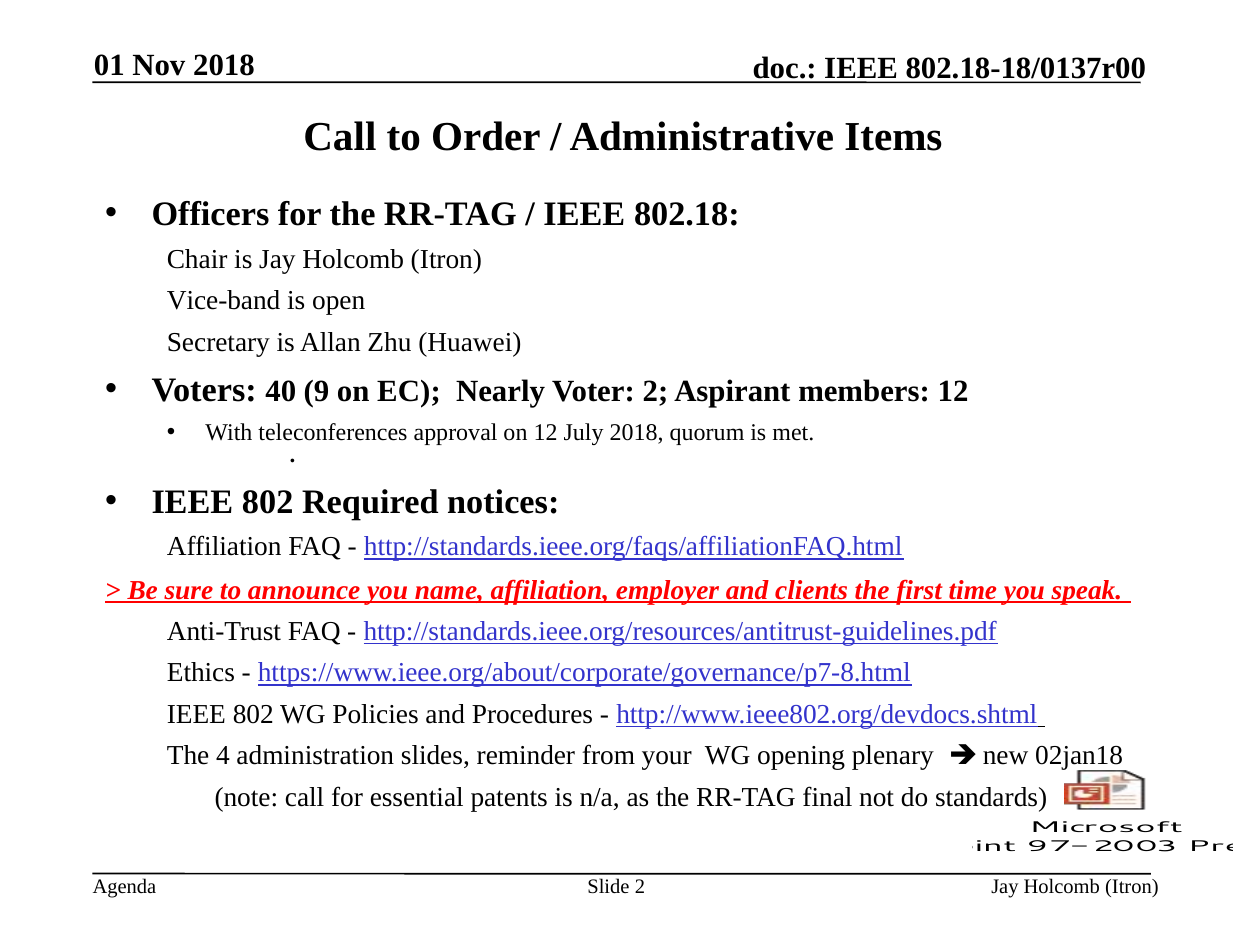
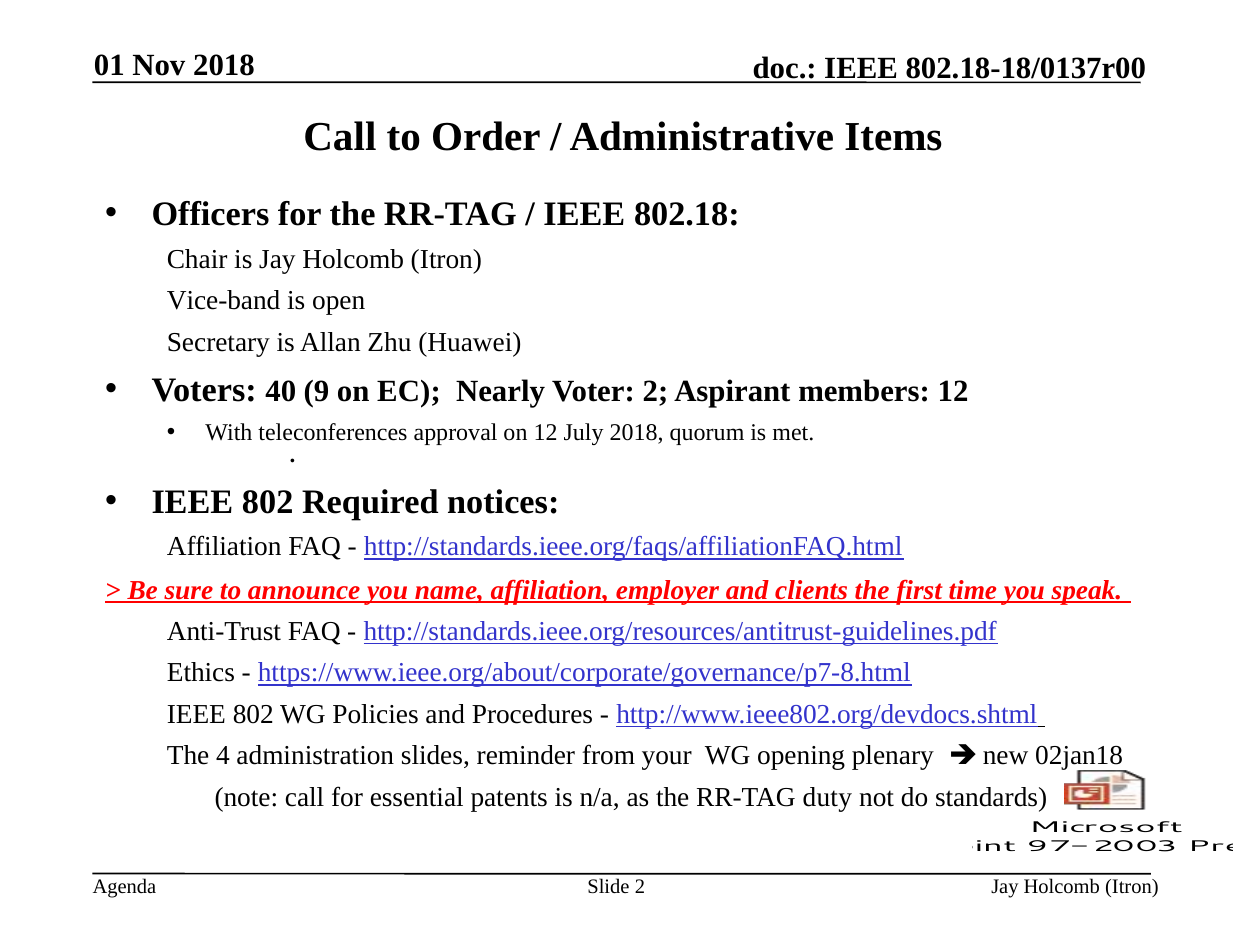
final: final -> duty
